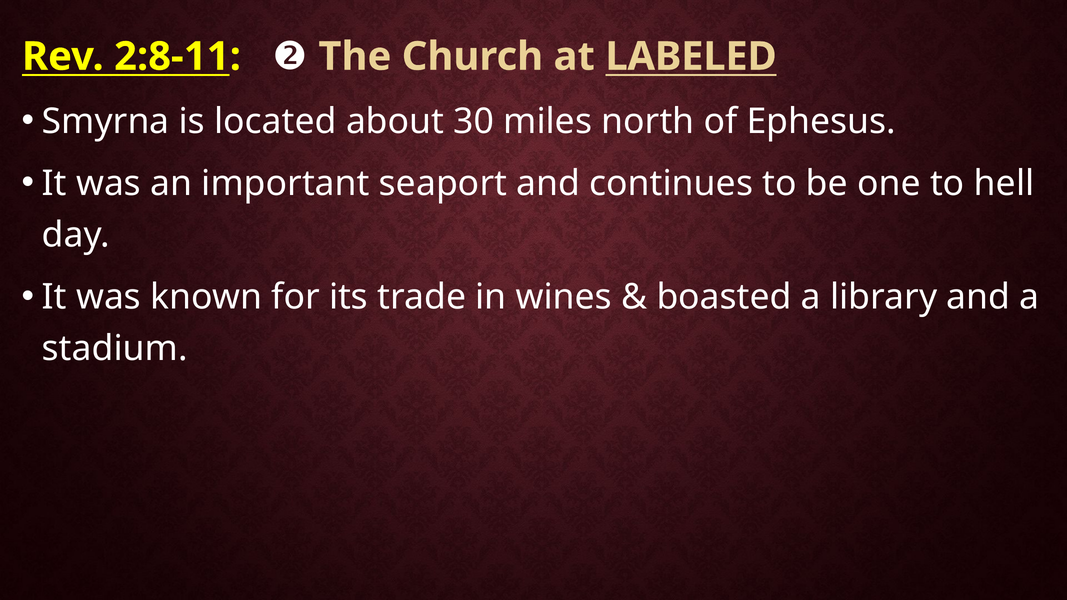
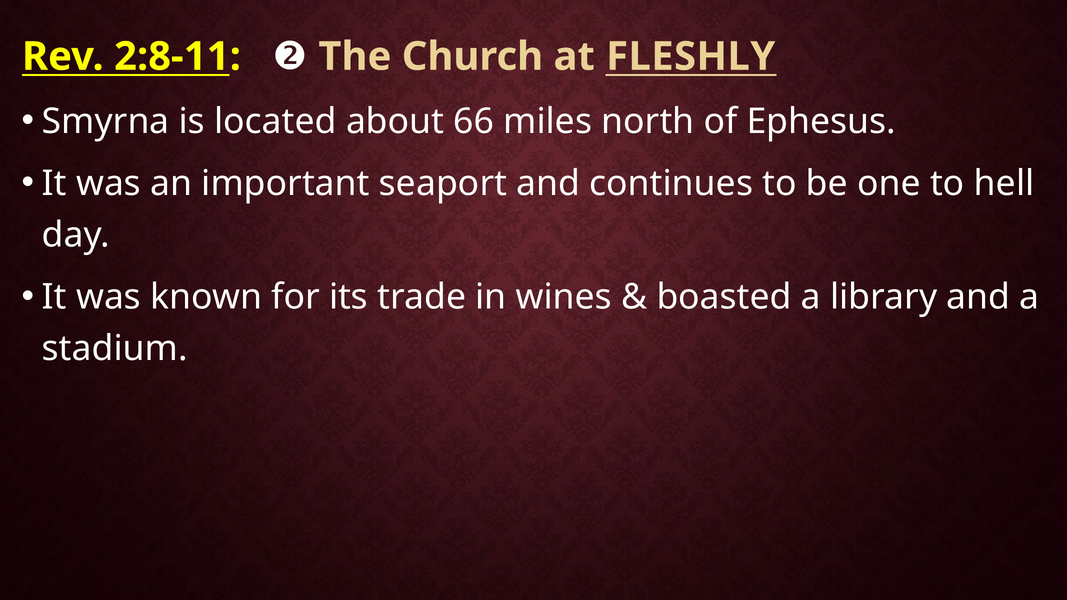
LABELED: LABELED -> FLESHLY
30: 30 -> 66
